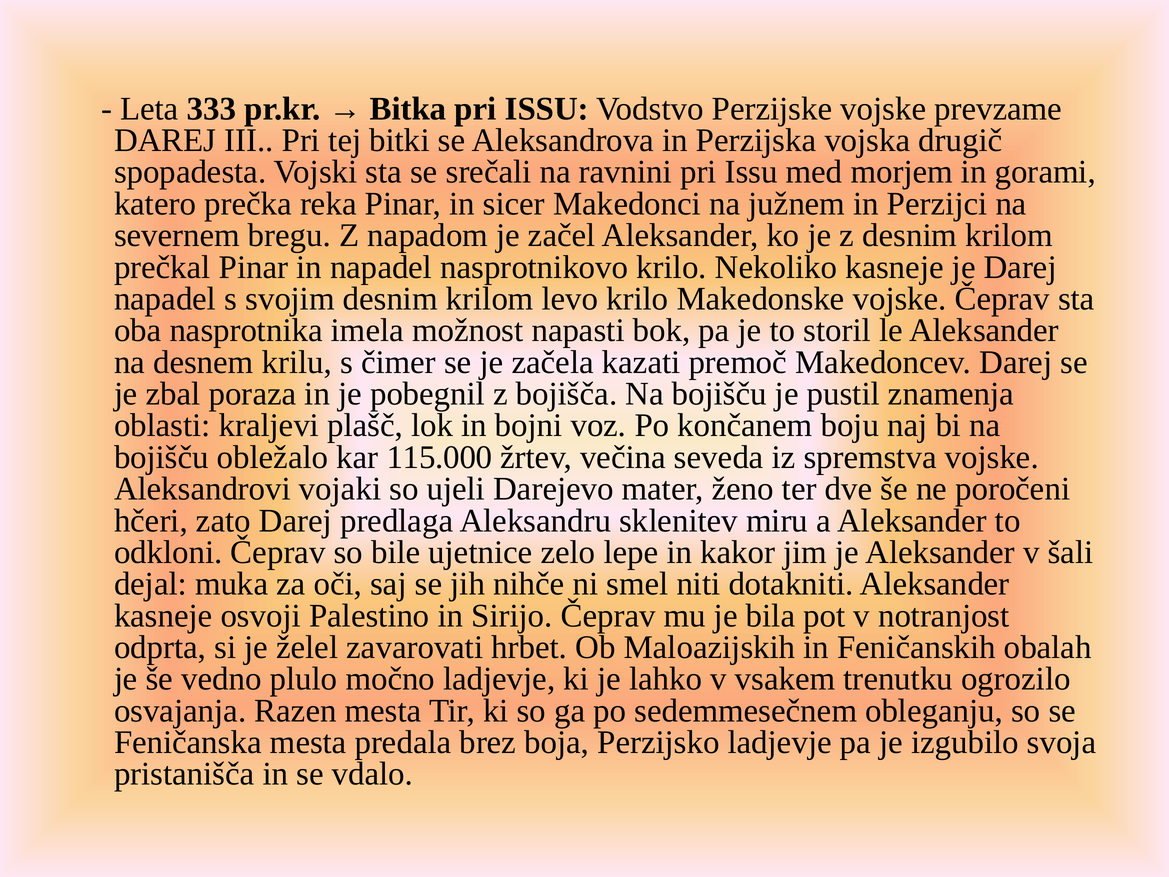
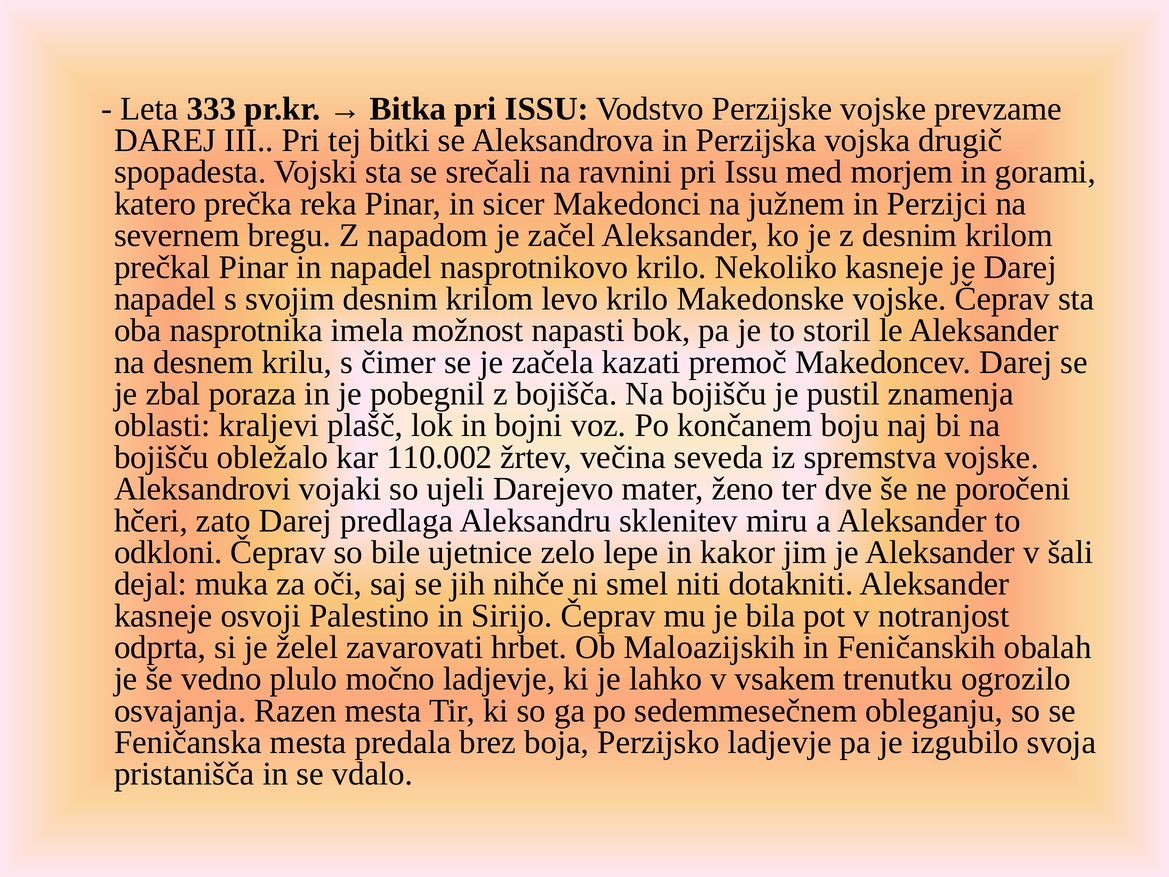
115.000: 115.000 -> 110.002
